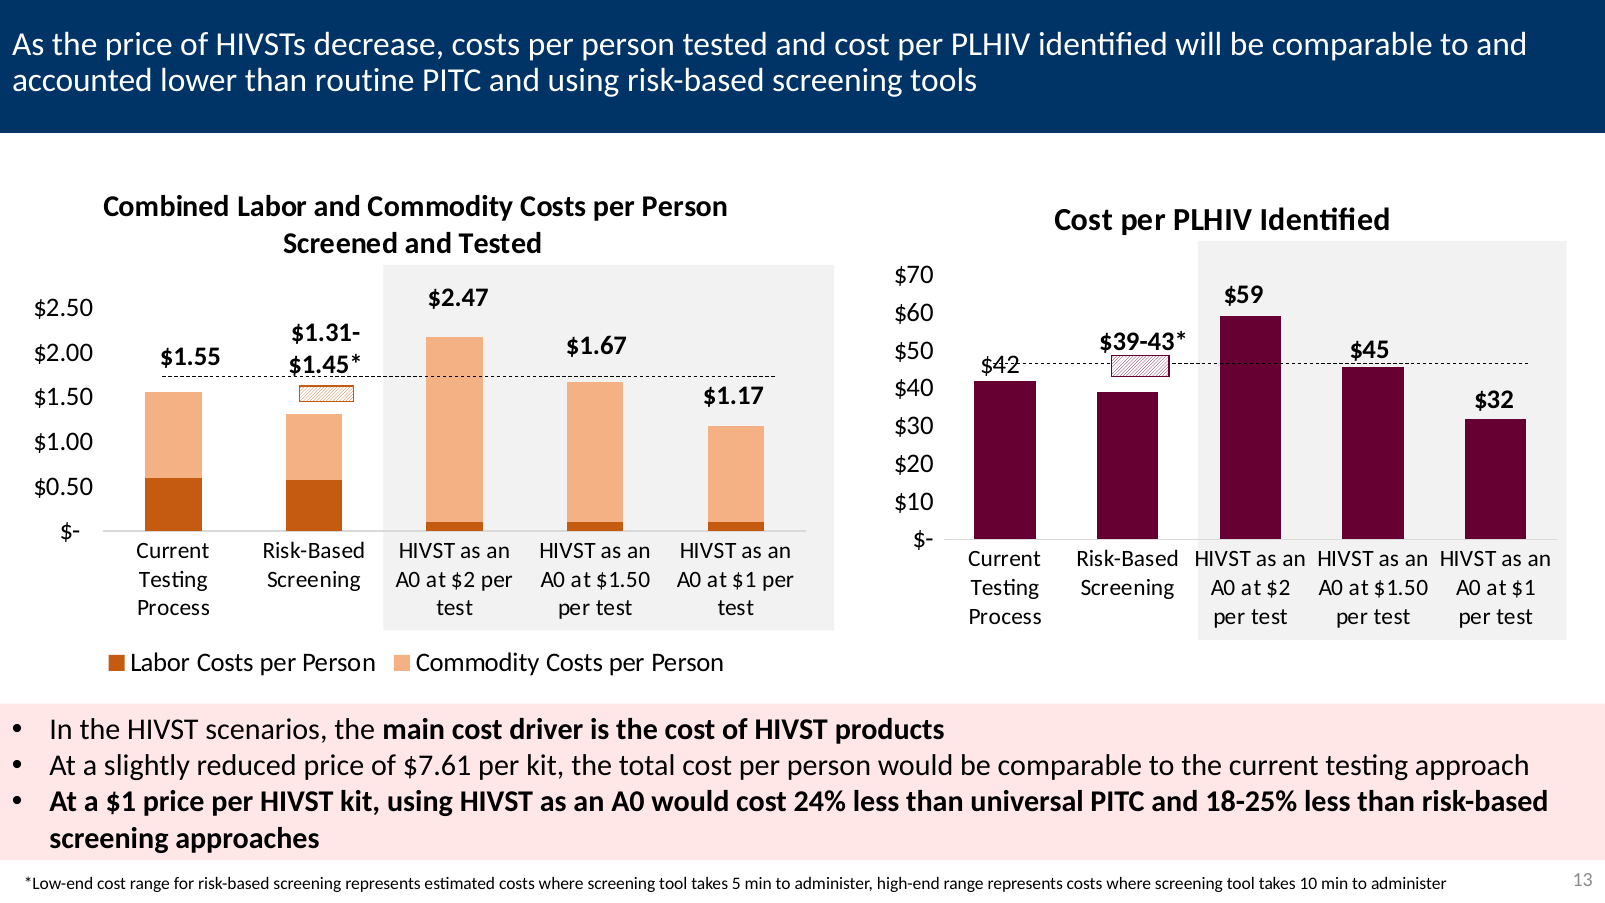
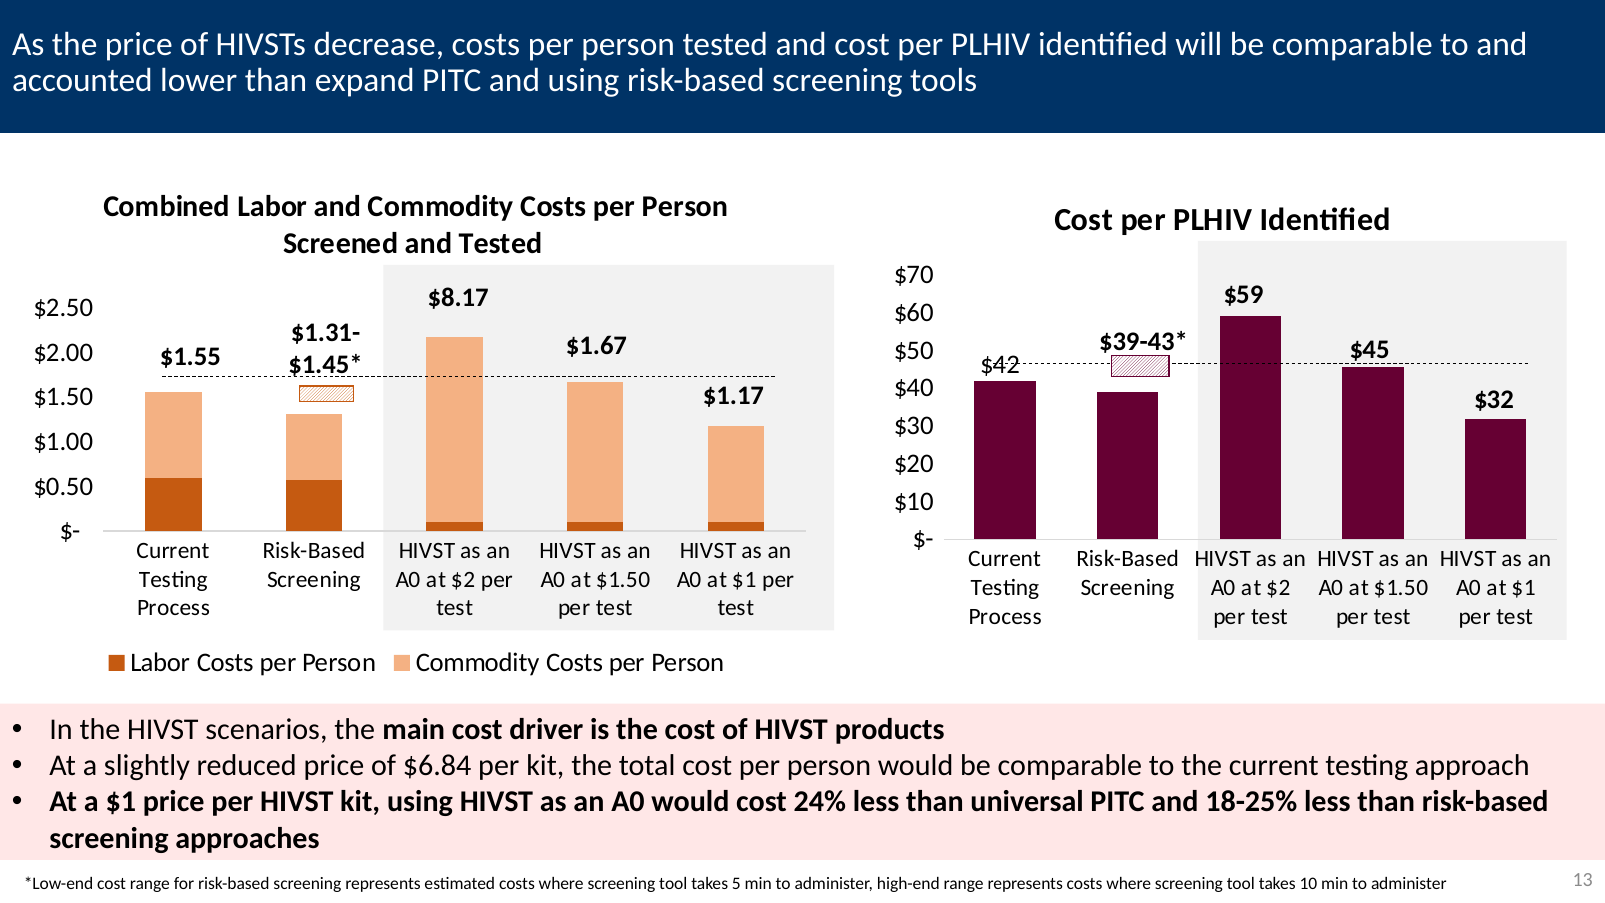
routine: routine -> expand
$2.47: $2.47 -> $8.17
$7.61: $7.61 -> $6.84
